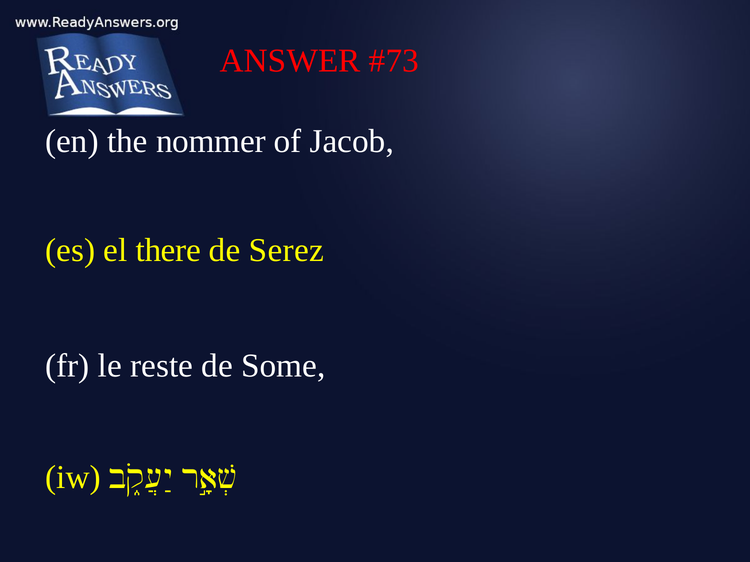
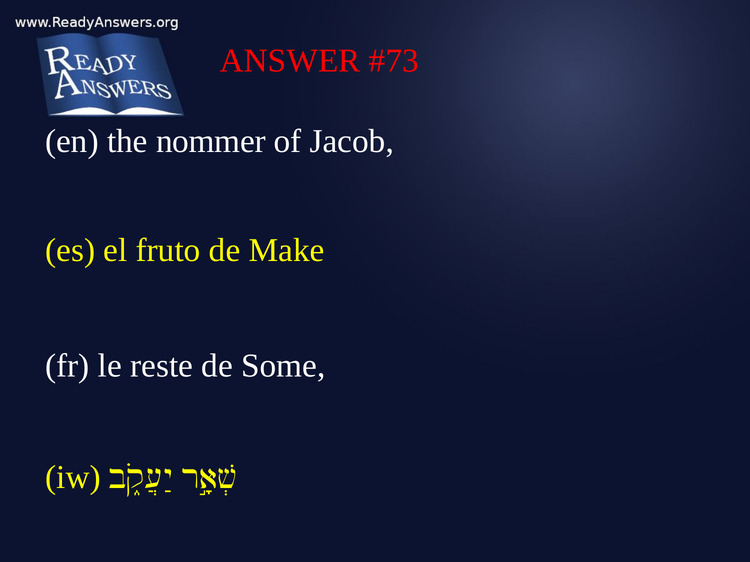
there: there -> fruto
Serez: Serez -> Make
